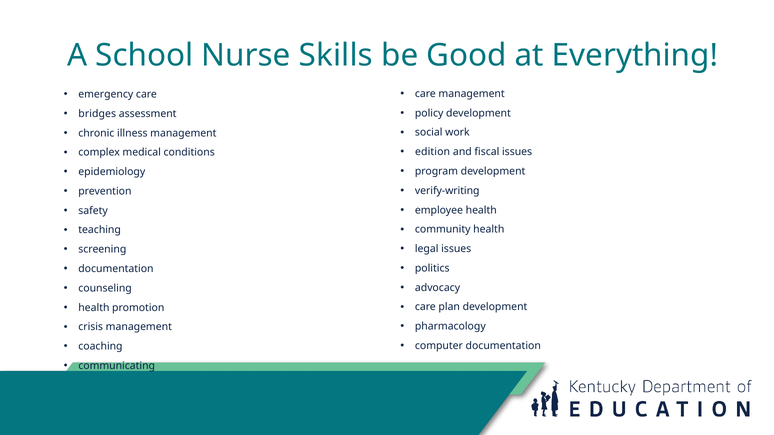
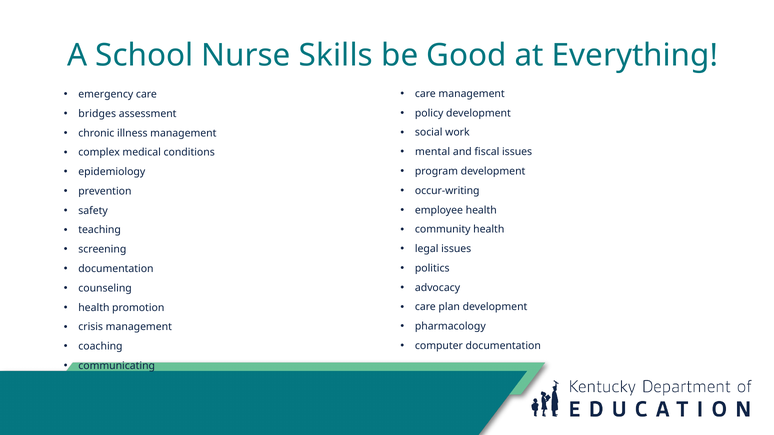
edition: edition -> mental
verify-writing: verify-writing -> occur-writing
